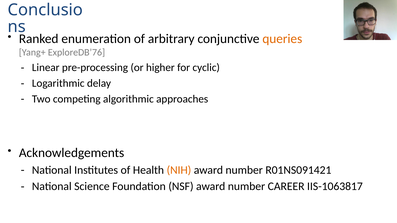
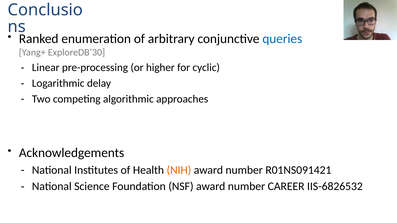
queries colour: orange -> blue
ExploreDB’76: ExploreDB’76 -> ExploreDB’30
IIS-1063817: IIS-1063817 -> IIS-6826532
